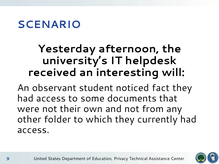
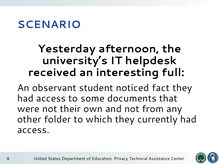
will: will -> full
